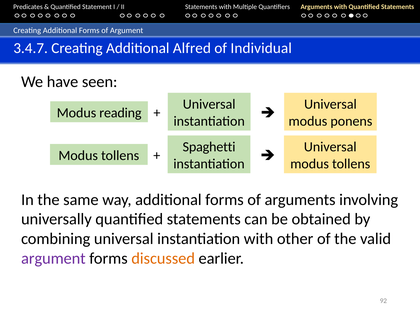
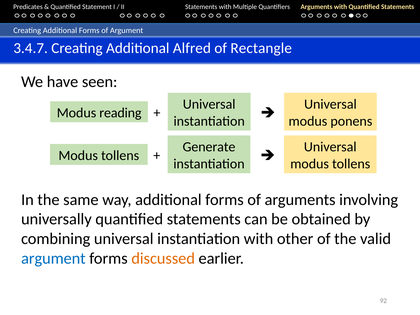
Individual: Individual -> Rectangle
Spaghetti: Spaghetti -> Generate
argument at (53, 258) colour: purple -> blue
